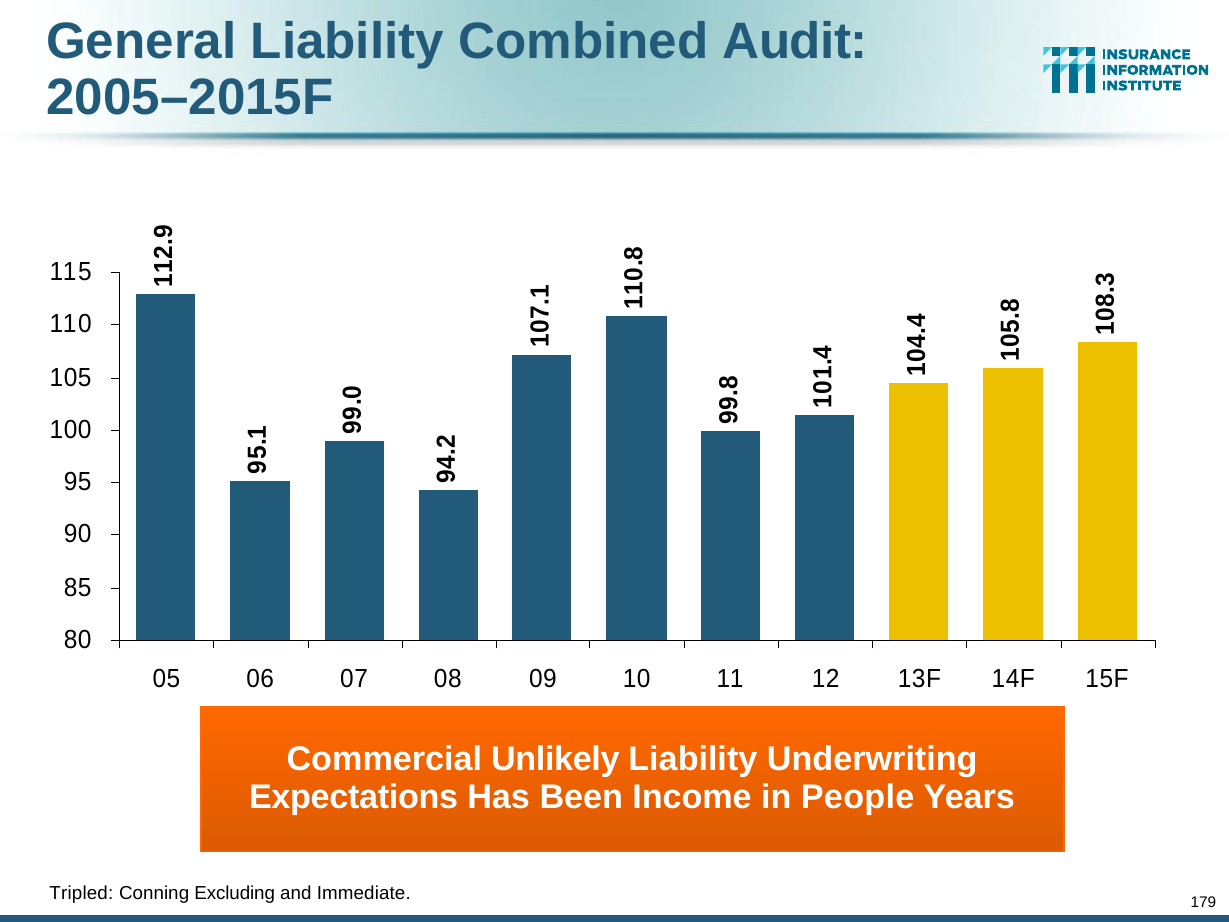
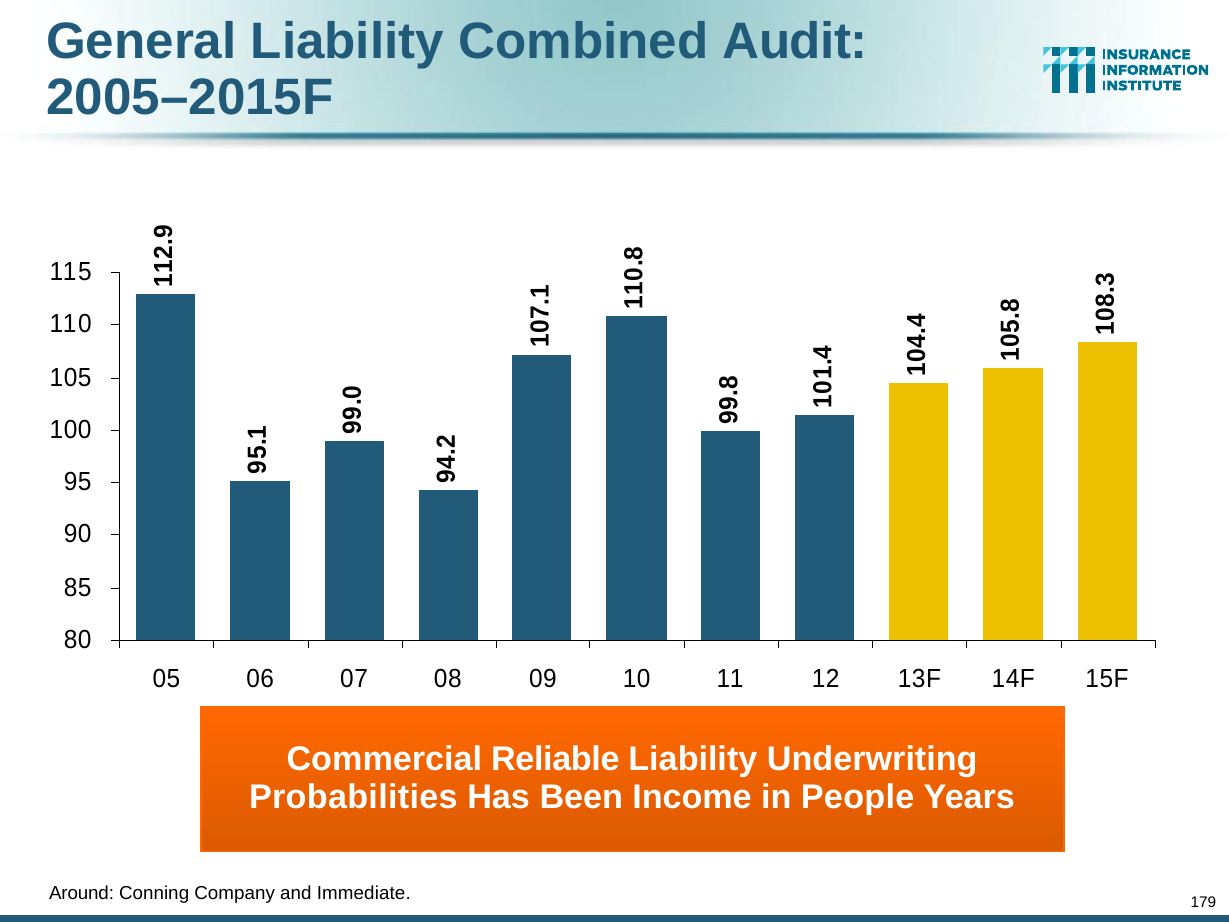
Unlikely: Unlikely -> Reliable
Expectations: Expectations -> Probabilities
Tripled: Tripled -> Around
Excluding: Excluding -> Company
